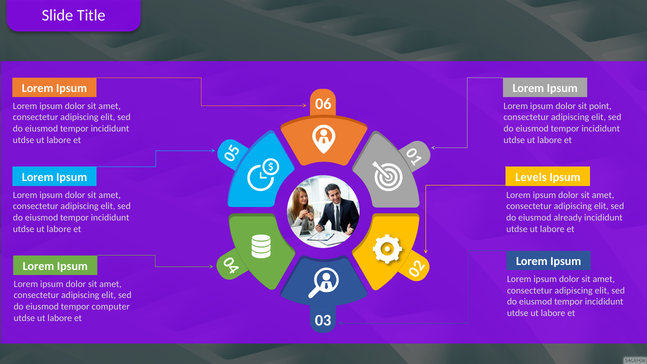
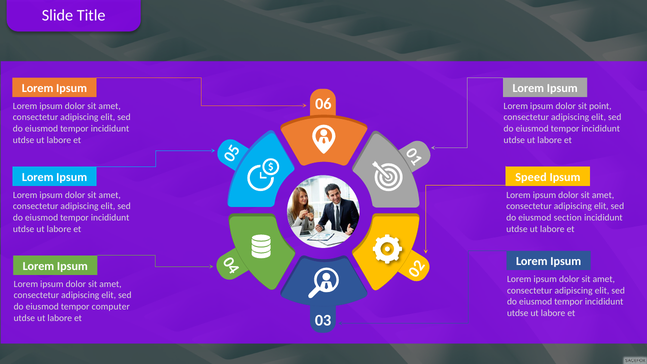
Levels: Levels -> Speed
already: already -> section
